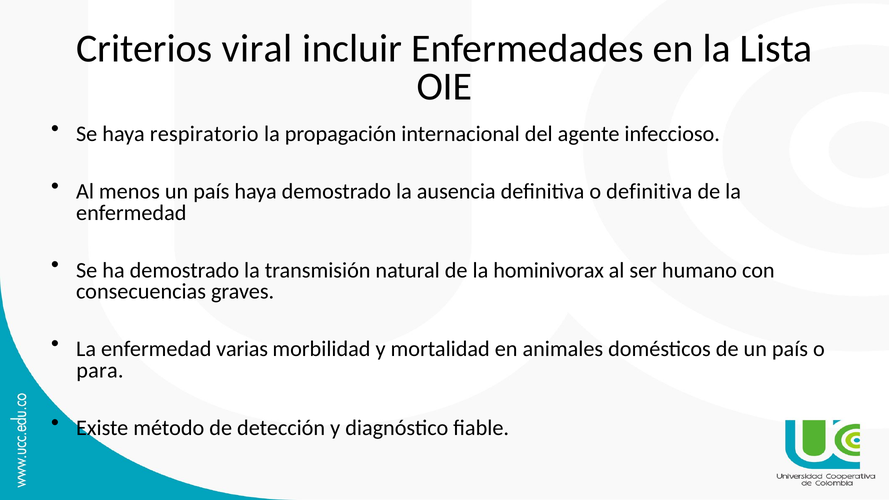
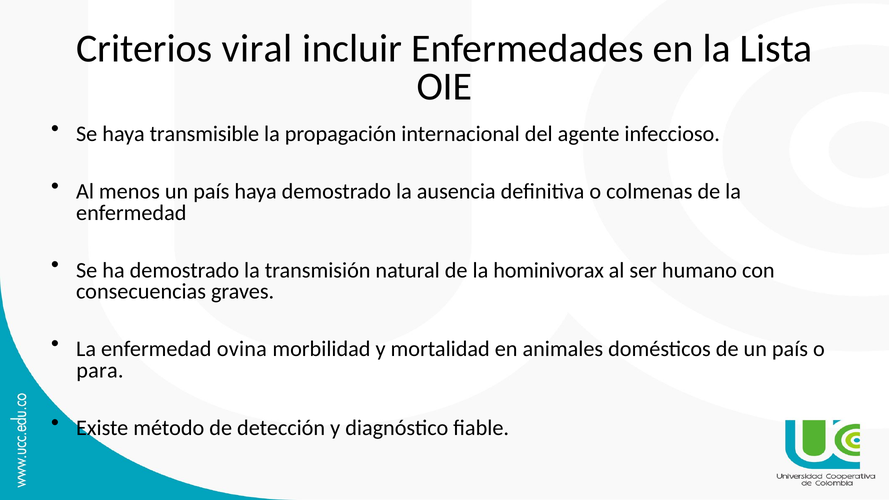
respiratorio: respiratorio -> transmisible
o definitiva: definitiva -> colmenas
varias: varias -> ovina
